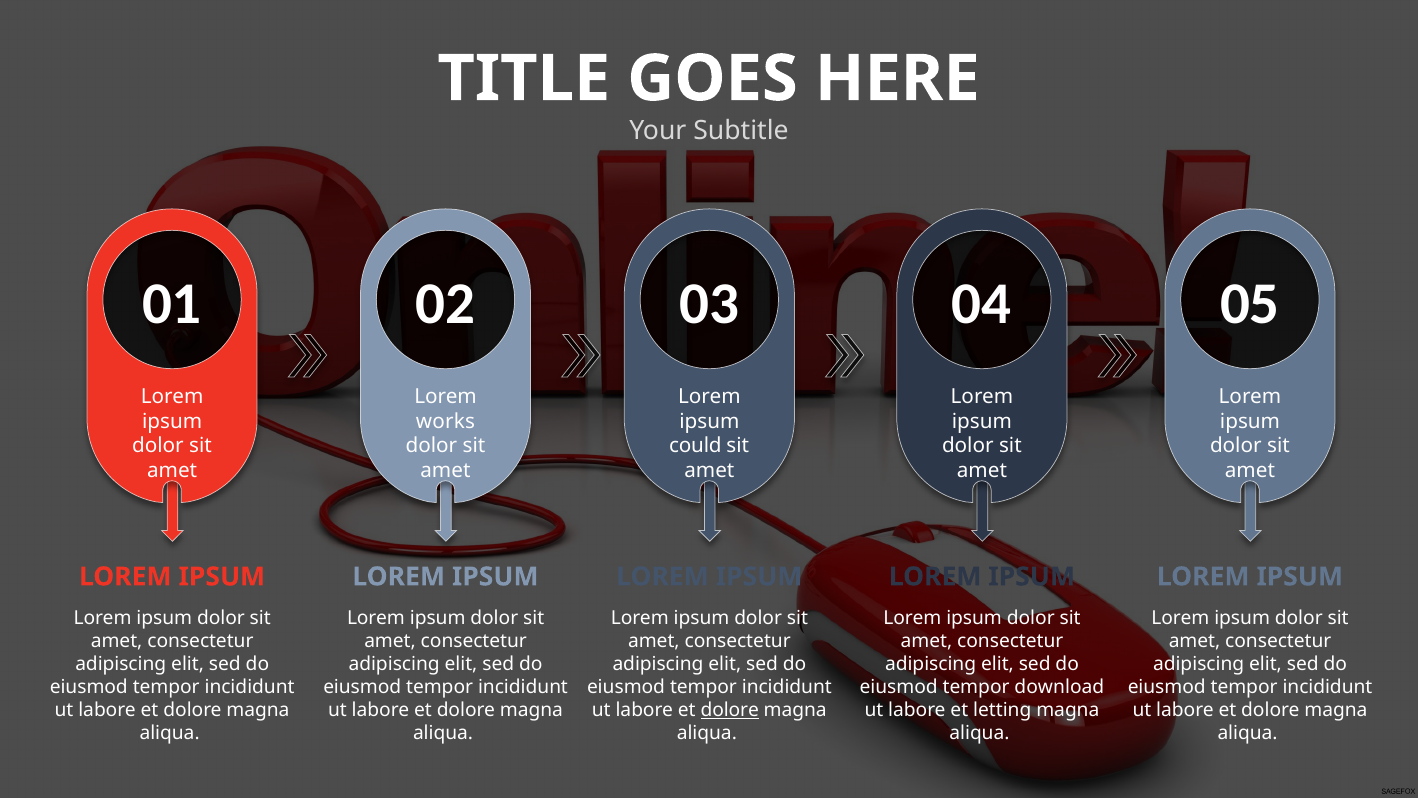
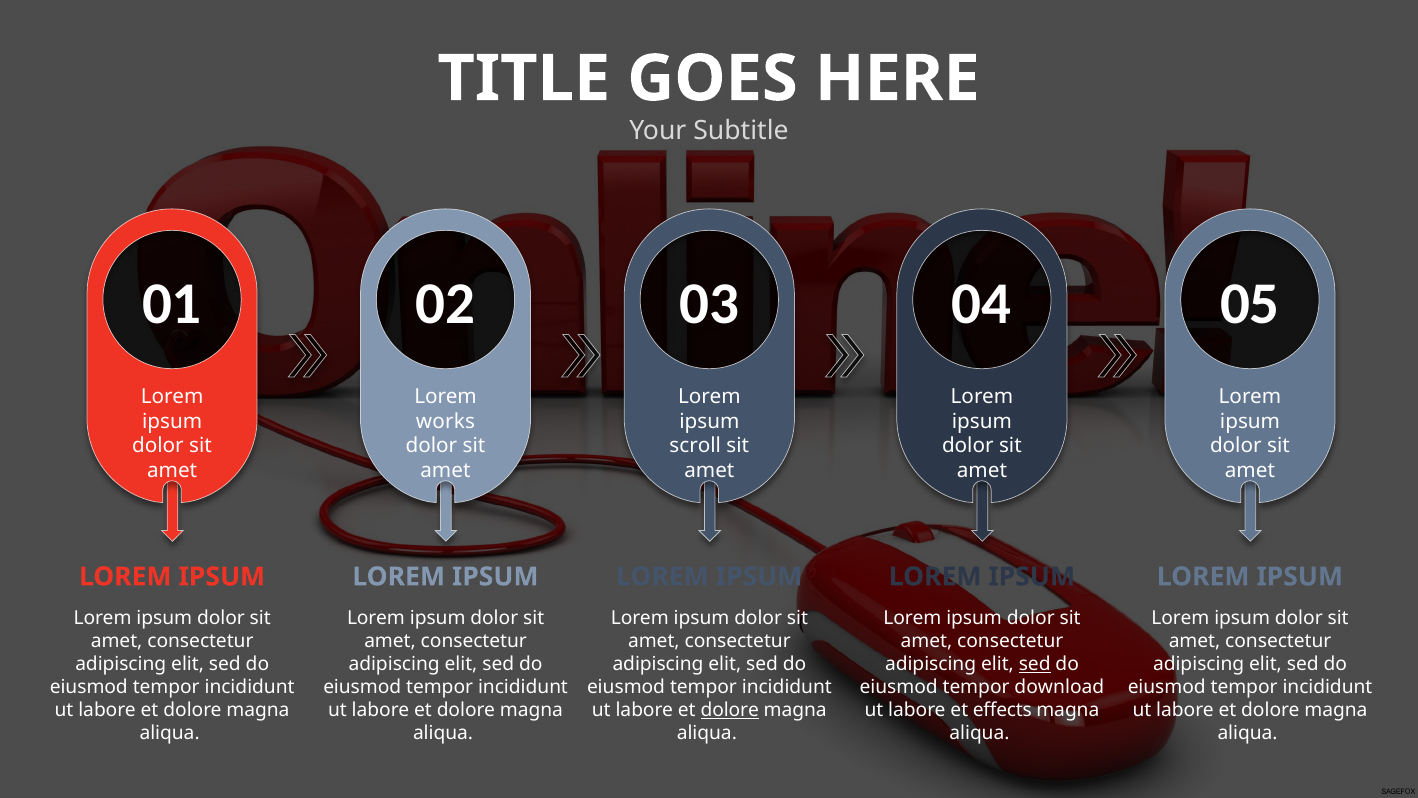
could: could -> scroll
sed at (1035, 664) underline: none -> present
letting: letting -> effects
